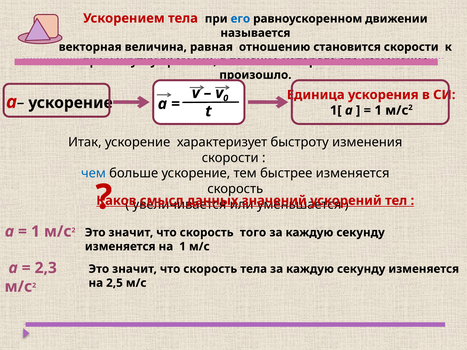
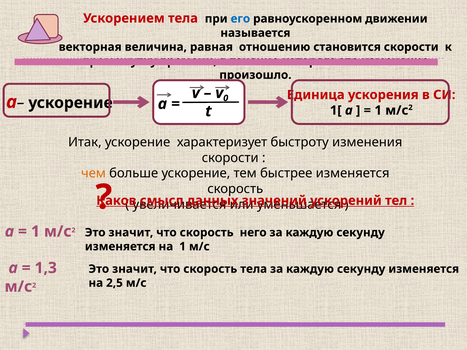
чем colour: blue -> orange
того: того -> него
2,3: 2,3 -> 1,3
